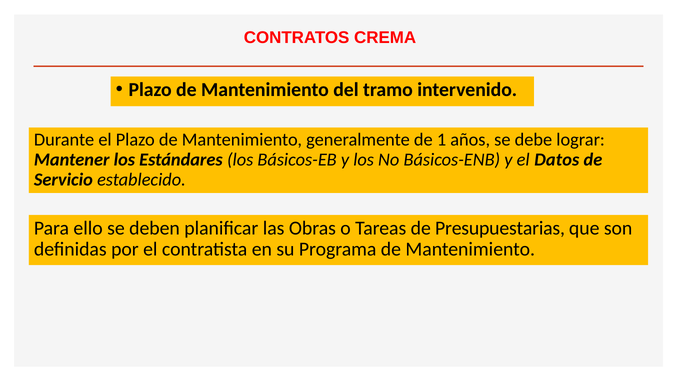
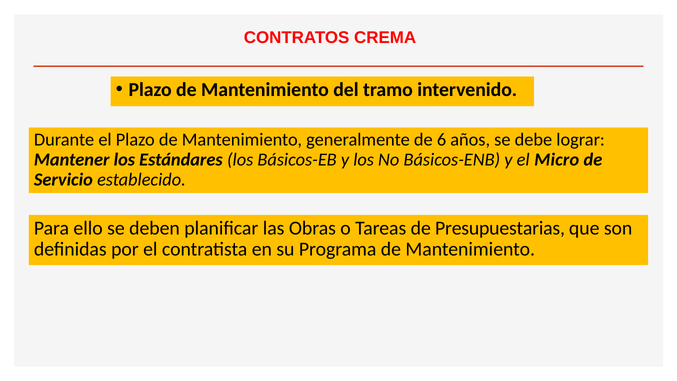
1: 1 -> 6
Datos: Datos -> Micro
